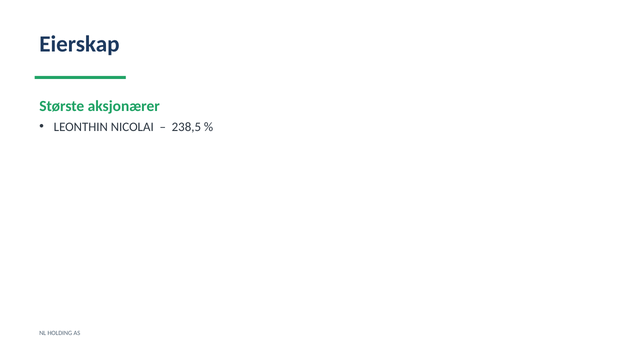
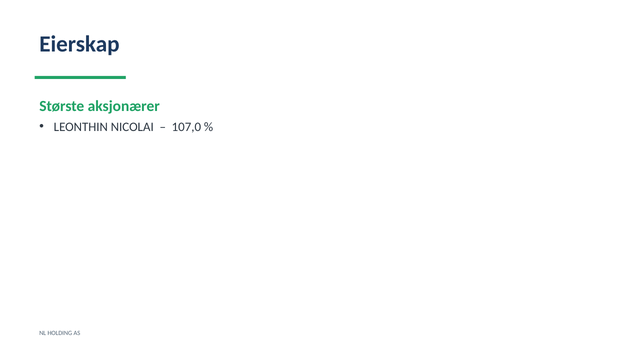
238,5: 238,5 -> 107,0
